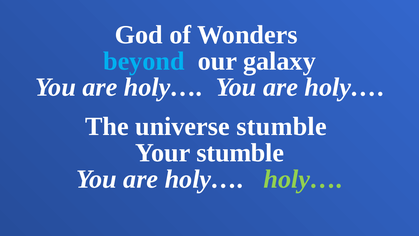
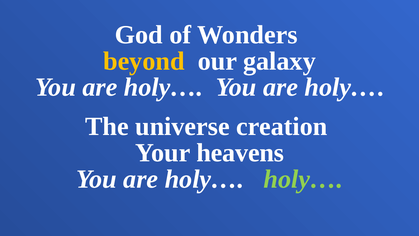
beyond colour: light blue -> yellow
universe stumble: stumble -> creation
Your stumble: stumble -> heavens
